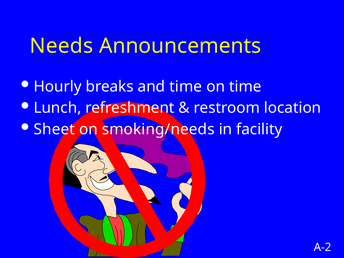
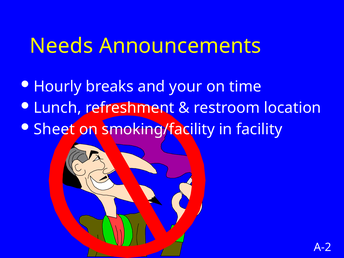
and time: time -> your
smoking/needs: smoking/needs -> smoking/facility
